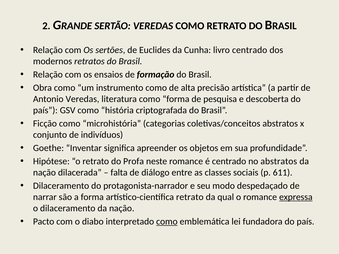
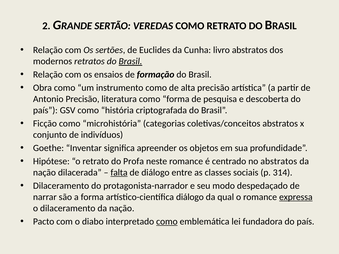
livro centrado: centrado -> abstratos
Brasil at (130, 61) underline: none -> present
Antonio Veredas: Veredas -> Precisão
falta underline: none -> present
611: 611 -> 314
artístico-científica retrato: retrato -> diálogo
